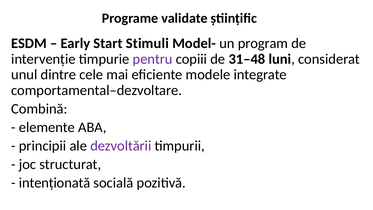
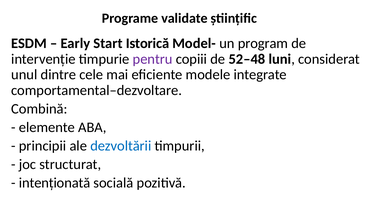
Stimuli: Stimuli -> Istorică
31–48: 31–48 -> 52–48
dezvoltării colour: purple -> blue
